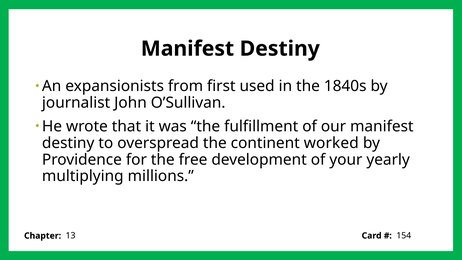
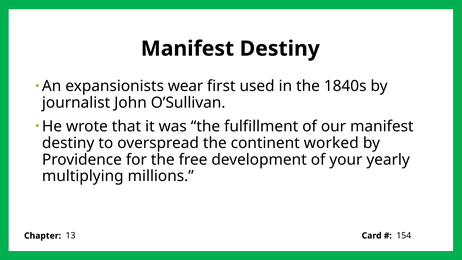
from: from -> wear
